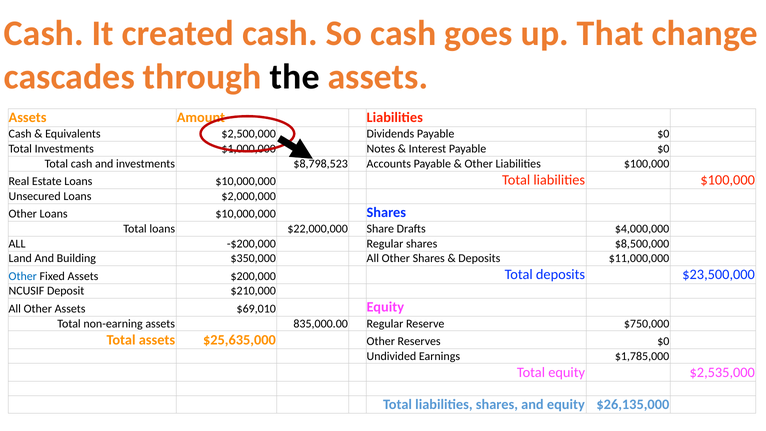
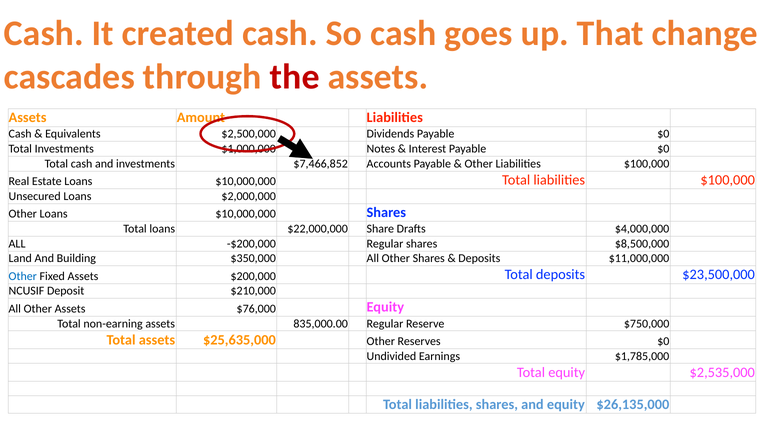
the colour: black -> red
$8,798,523: $8,798,523 -> $7,466,852
$69,010: $69,010 -> $76,000
